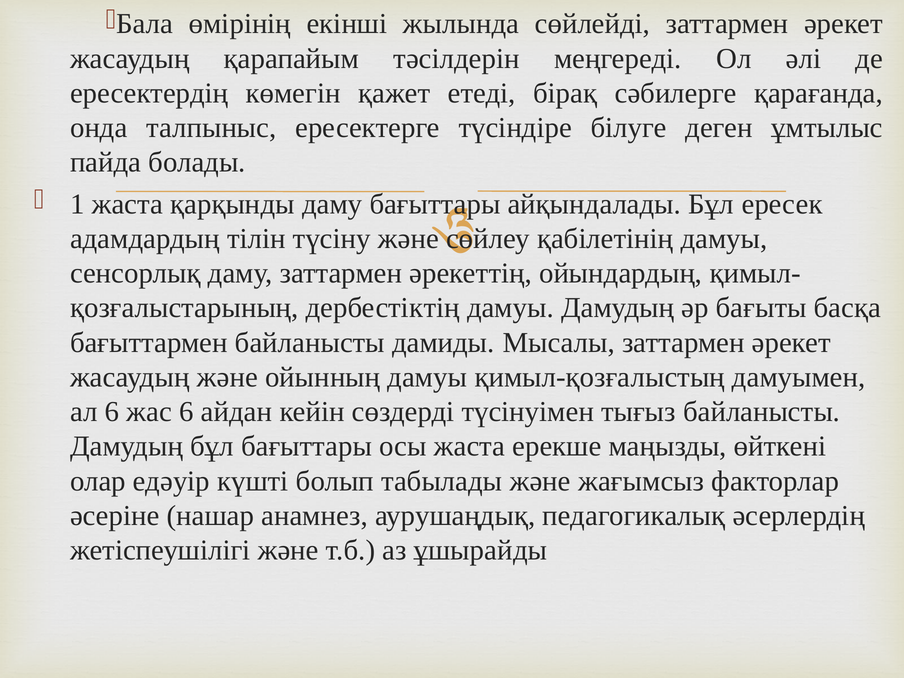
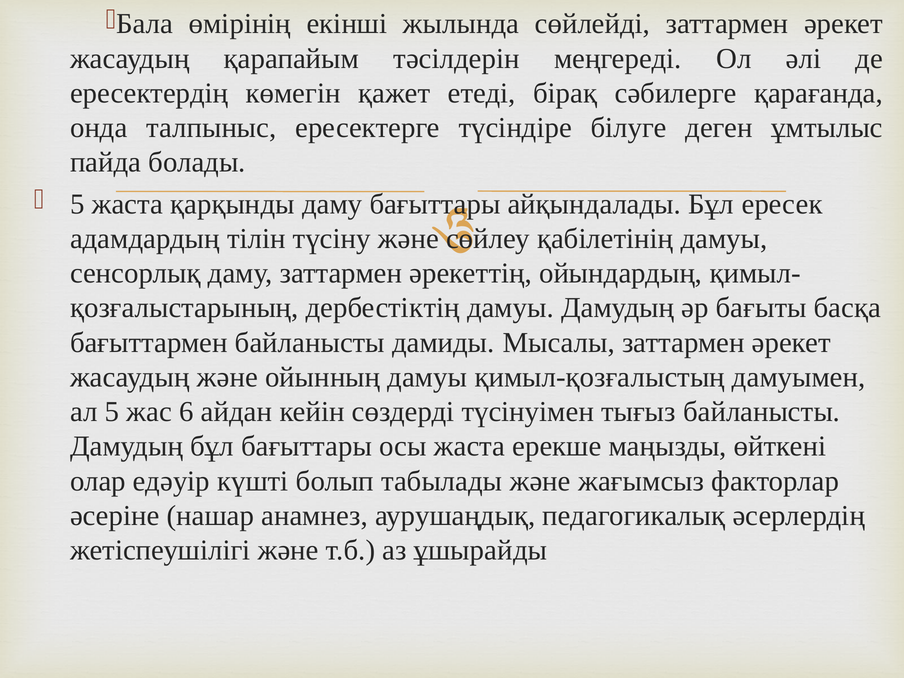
1 at (77, 204): 1 -> 5
ал 6: 6 -> 5
